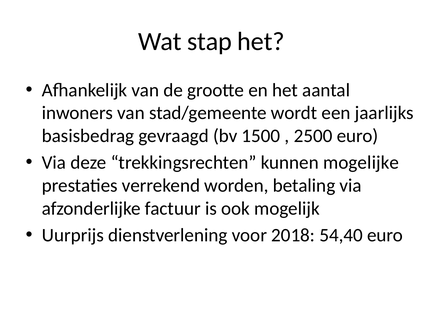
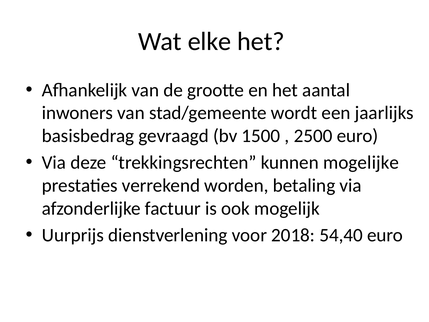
stap: stap -> elke
